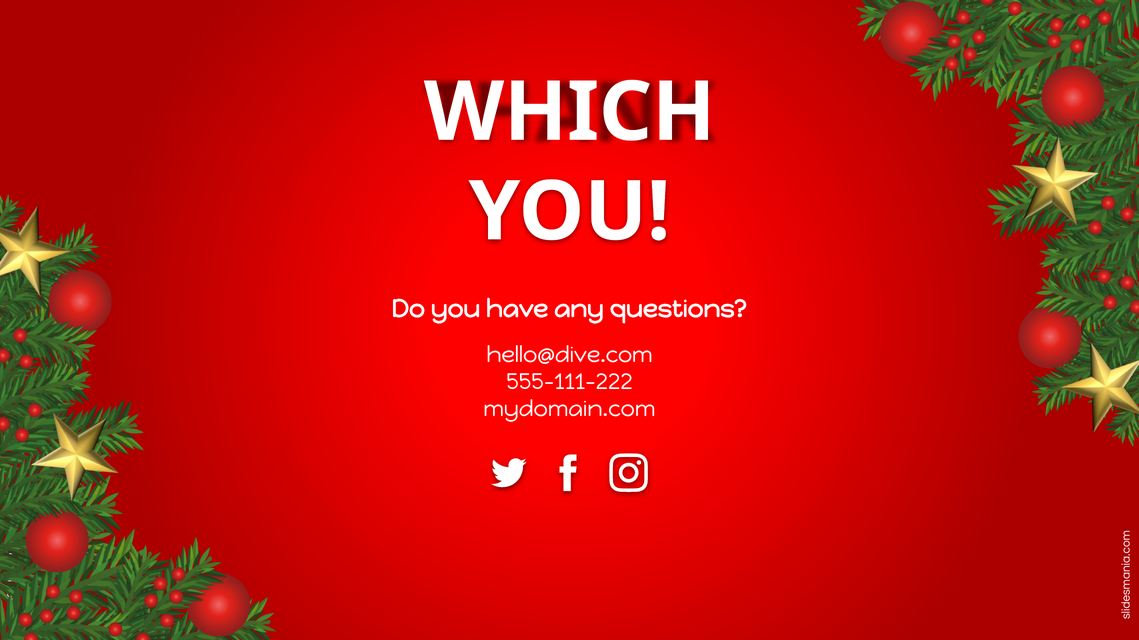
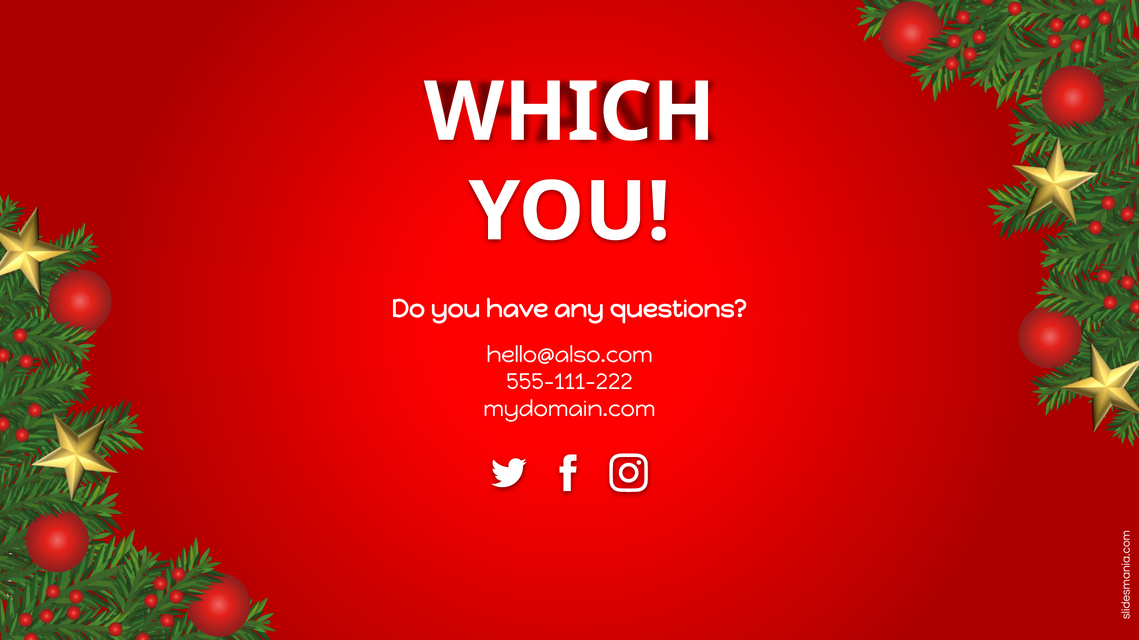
hello@dive.com: hello@dive.com -> hello@also.com
